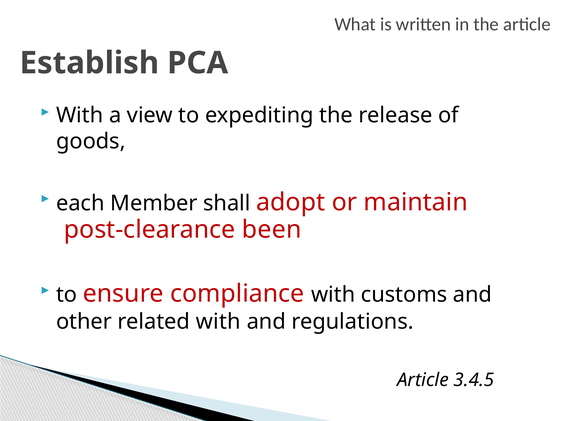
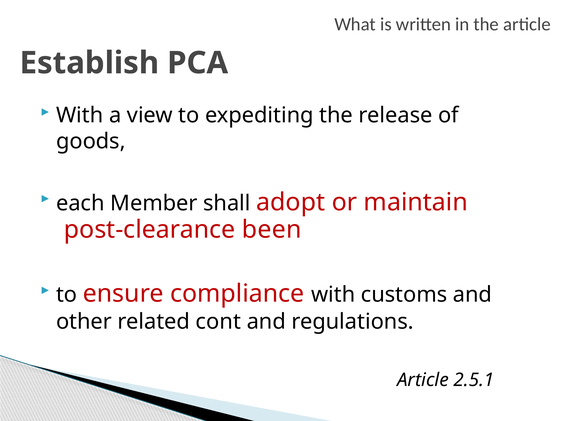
related with: with -> cont
3.4.5: 3.4.5 -> 2.5.1
